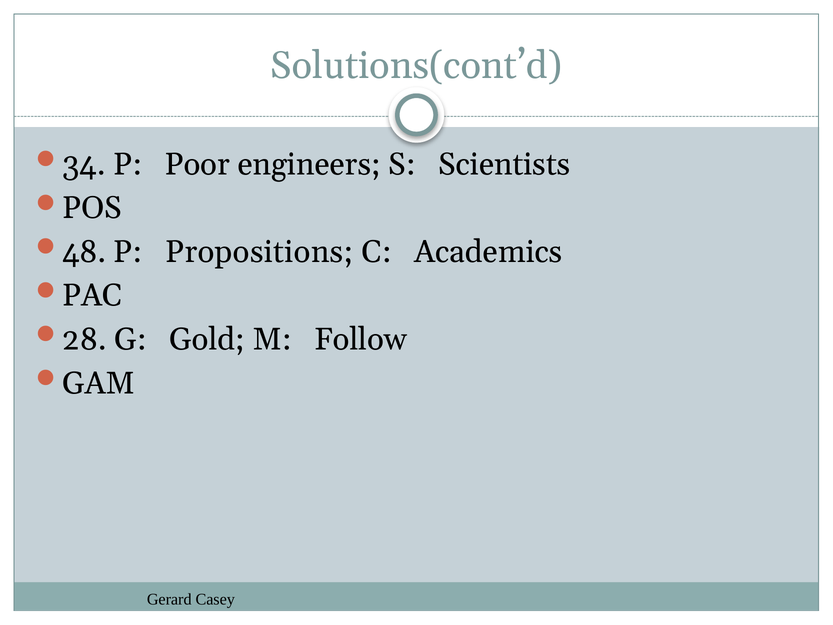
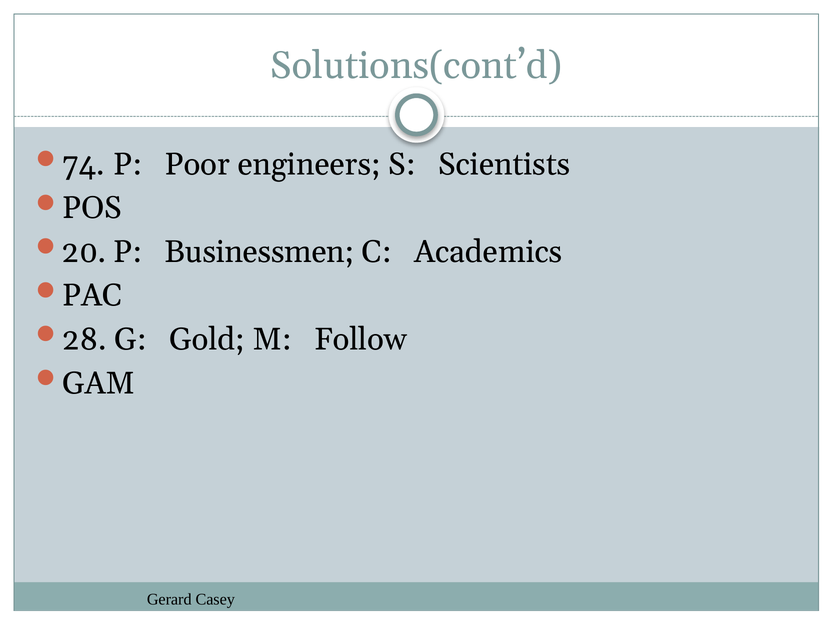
34: 34 -> 74
48: 48 -> 20
Propositions: Propositions -> Businessmen
